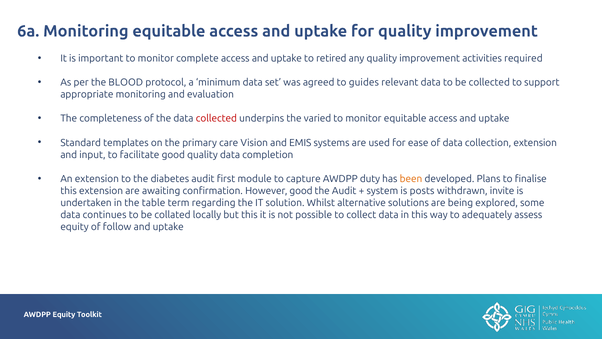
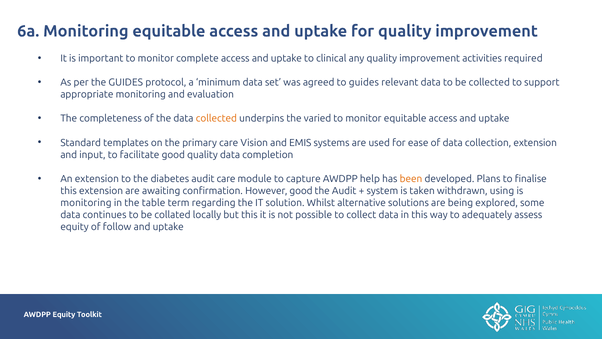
retired: retired -> clinical
the BLOOD: BLOOD -> GUIDES
collected at (216, 118) colour: red -> orange
audit first: first -> care
duty: duty -> help
posts: posts -> taken
invite: invite -> using
undertaken at (86, 203): undertaken -> monitoring
